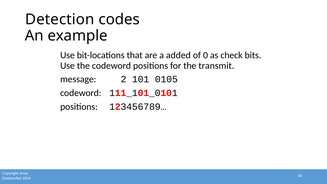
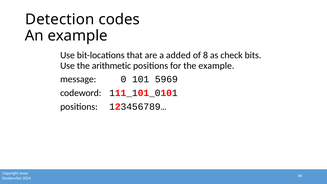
0: 0 -> 8
the codeword: codeword -> arithmetic
the transmit: transmit -> example
2: 2 -> 0
0105: 0105 -> 5969
